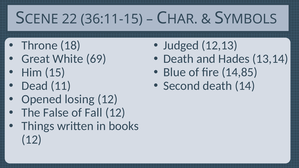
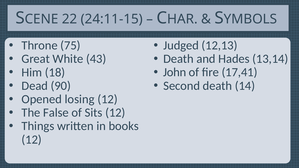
36:11-15: 36:11-15 -> 24:11-15
18: 18 -> 75
69: 69 -> 43
Blue: Blue -> John
14,85: 14,85 -> 17,41
15: 15 -> 18
11: 11 -> 90
Fall: Fall -> Sits
